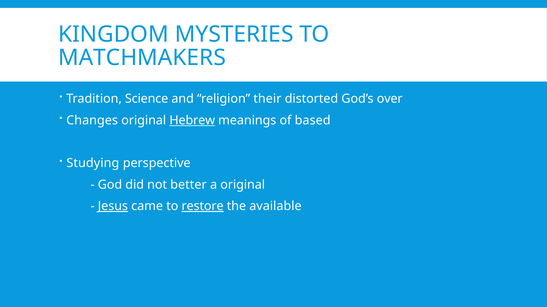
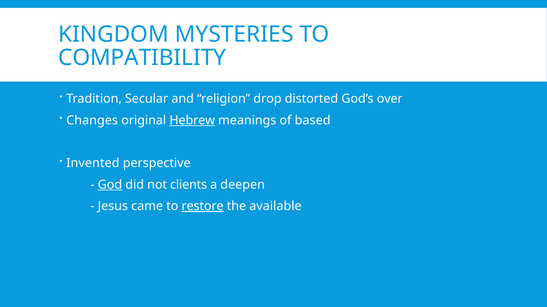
MATCHMAKERS: MATCHMAKERS -> COMPATIBILITY
Science: Science -> Secular
their: their -> drop
Studying: Studying -> Invented
God underline: none -> present
better: better -> clients
a original: original -> deepen
Jesus underline: present -> none
